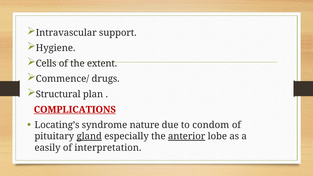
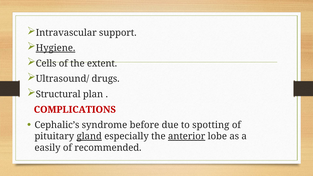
Hygiene underline: none -> present
Commence/: Commence/ -> Ultrasound/
COMPLICATIONS underline: present -> none
Locating’s: Locating’s -> Cephalic’s
nature: nature -> before
condom: condom -> spotting
interpretation: interpretation -> recommended
